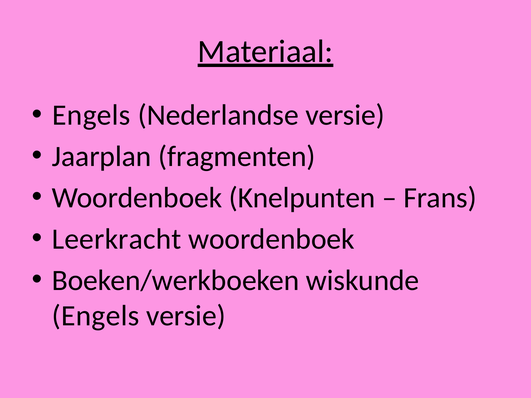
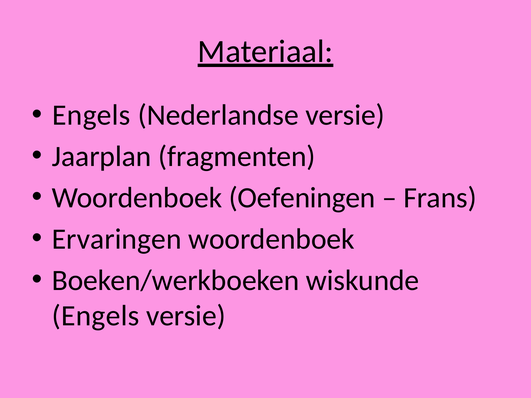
Knelpunten: Knelpunten -> Oefeningen
Leerkracht: Leerkracht -> Ervaringen
